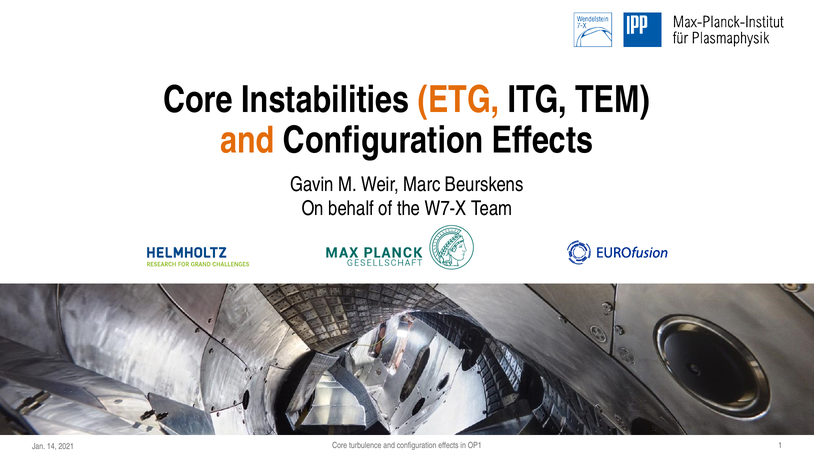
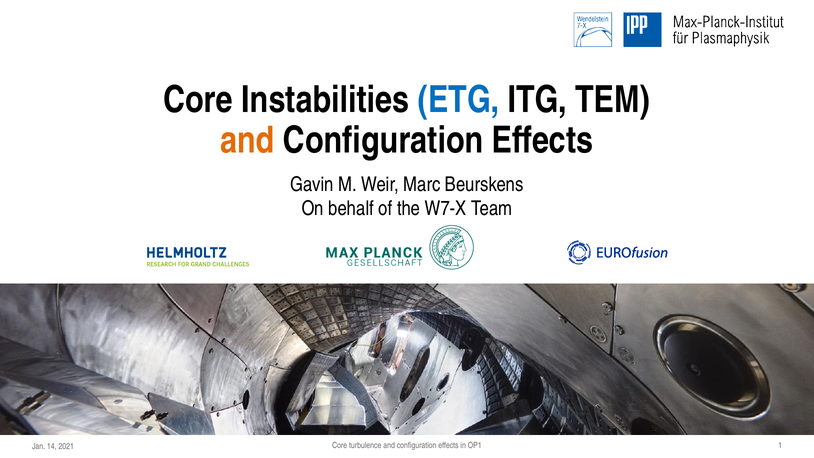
ETG colour: orange -> blue
